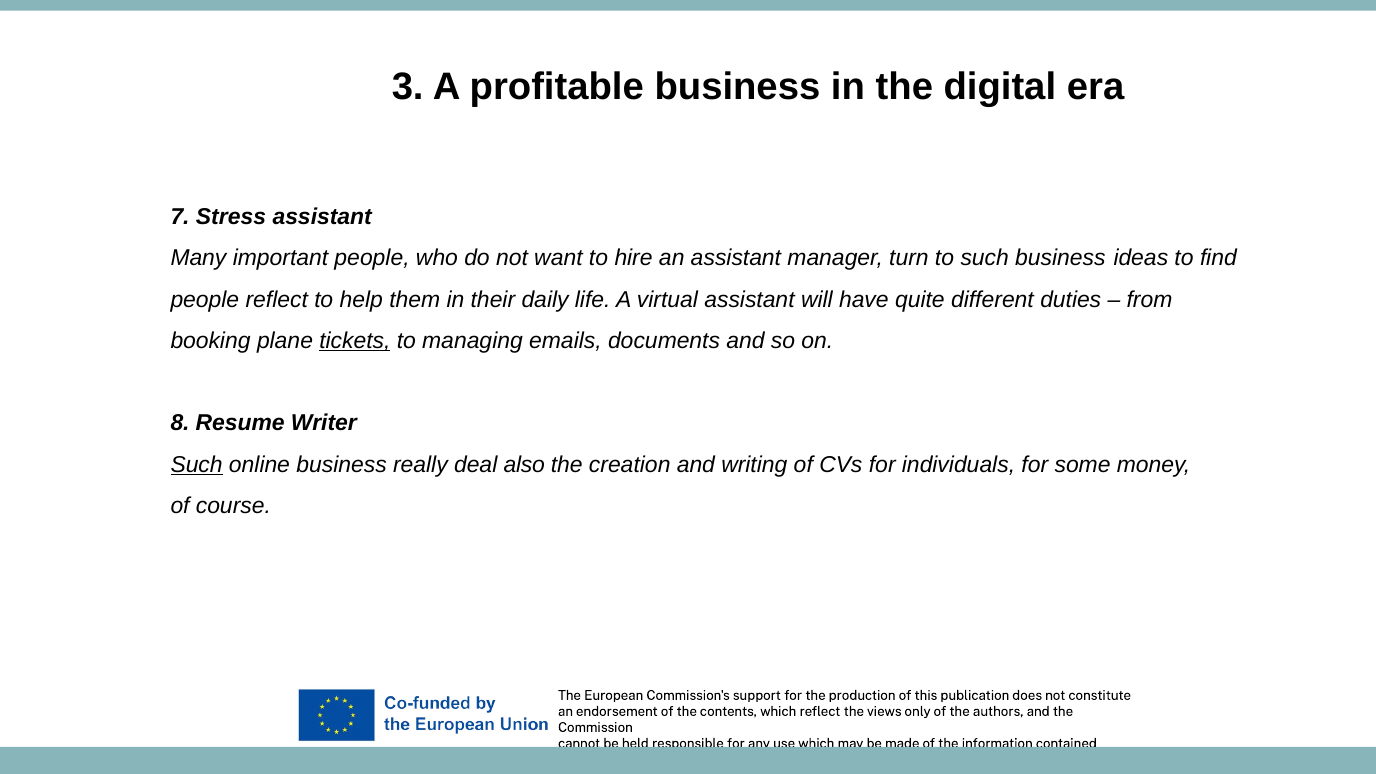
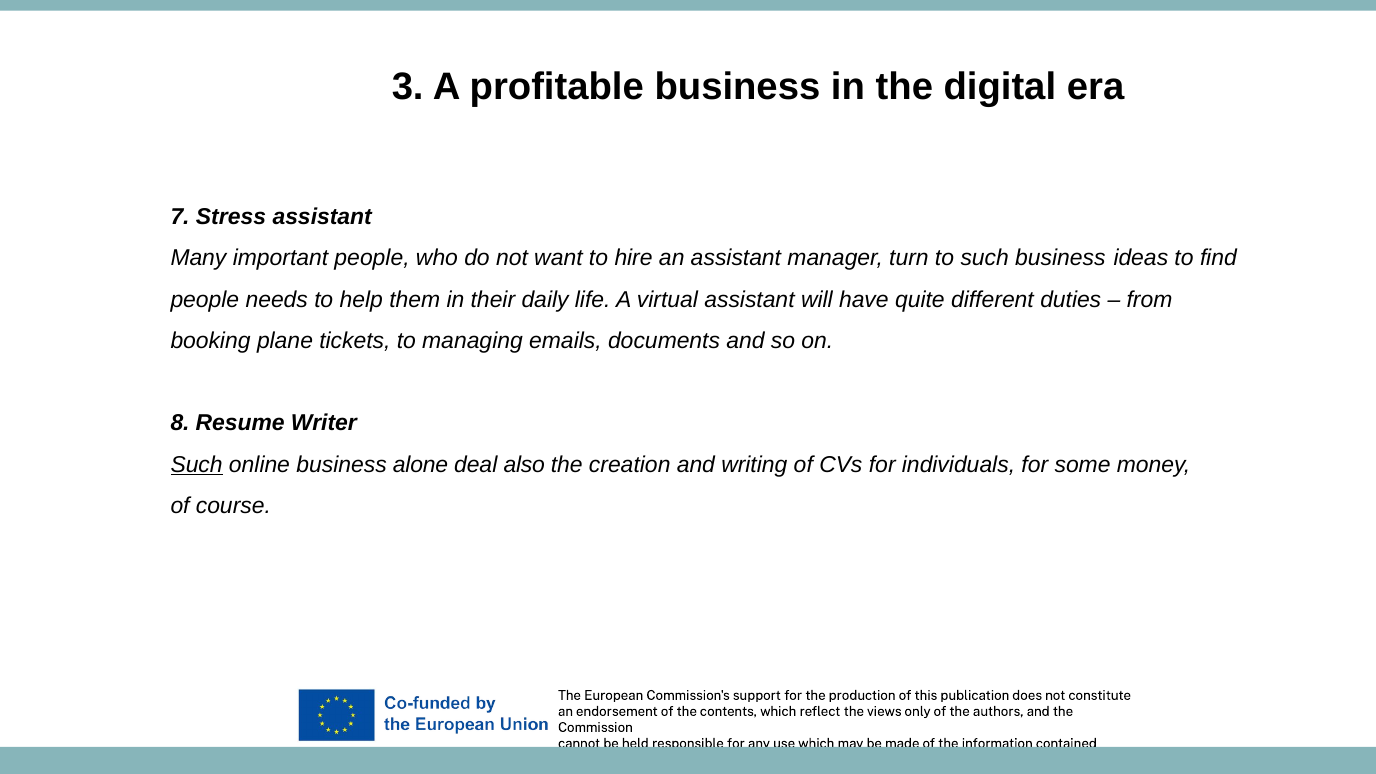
people reflect: reflect -> needs
tickets underline: present -> none
really: really -> alone
